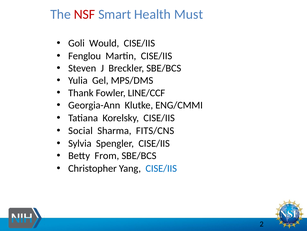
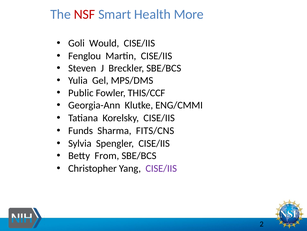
Must: Must -> More
Thank: Thank -> Public
LINE/CCF: LINE/CCF -> THIS/CCF
Social: Social -> Funds
CISE/IIS at (161, 168) colour: blue -> purple
